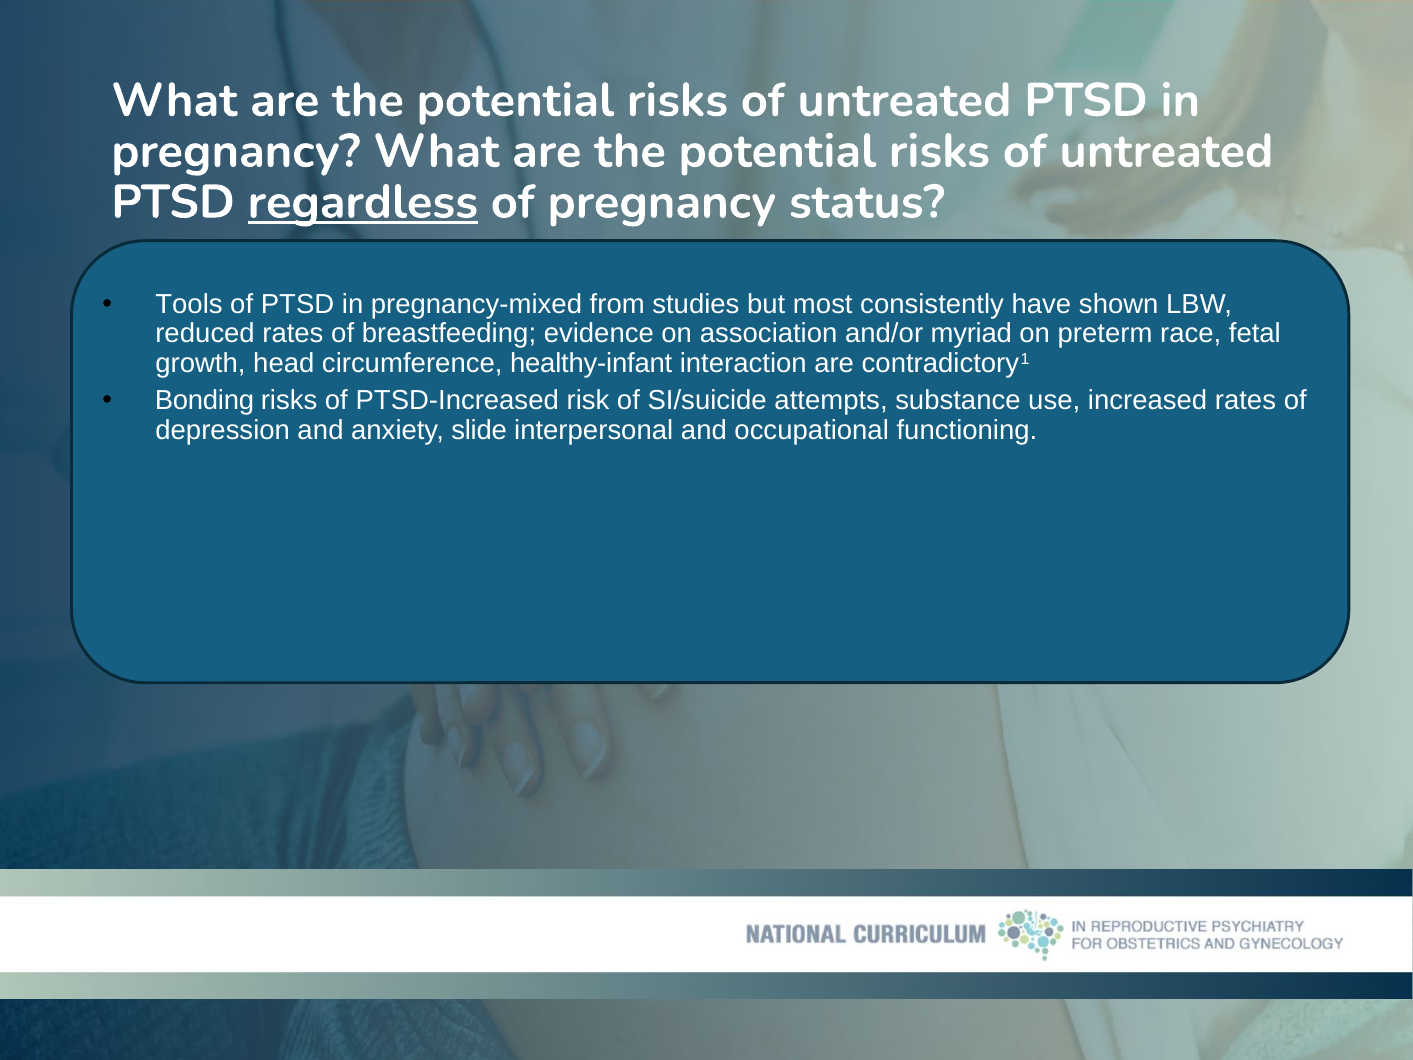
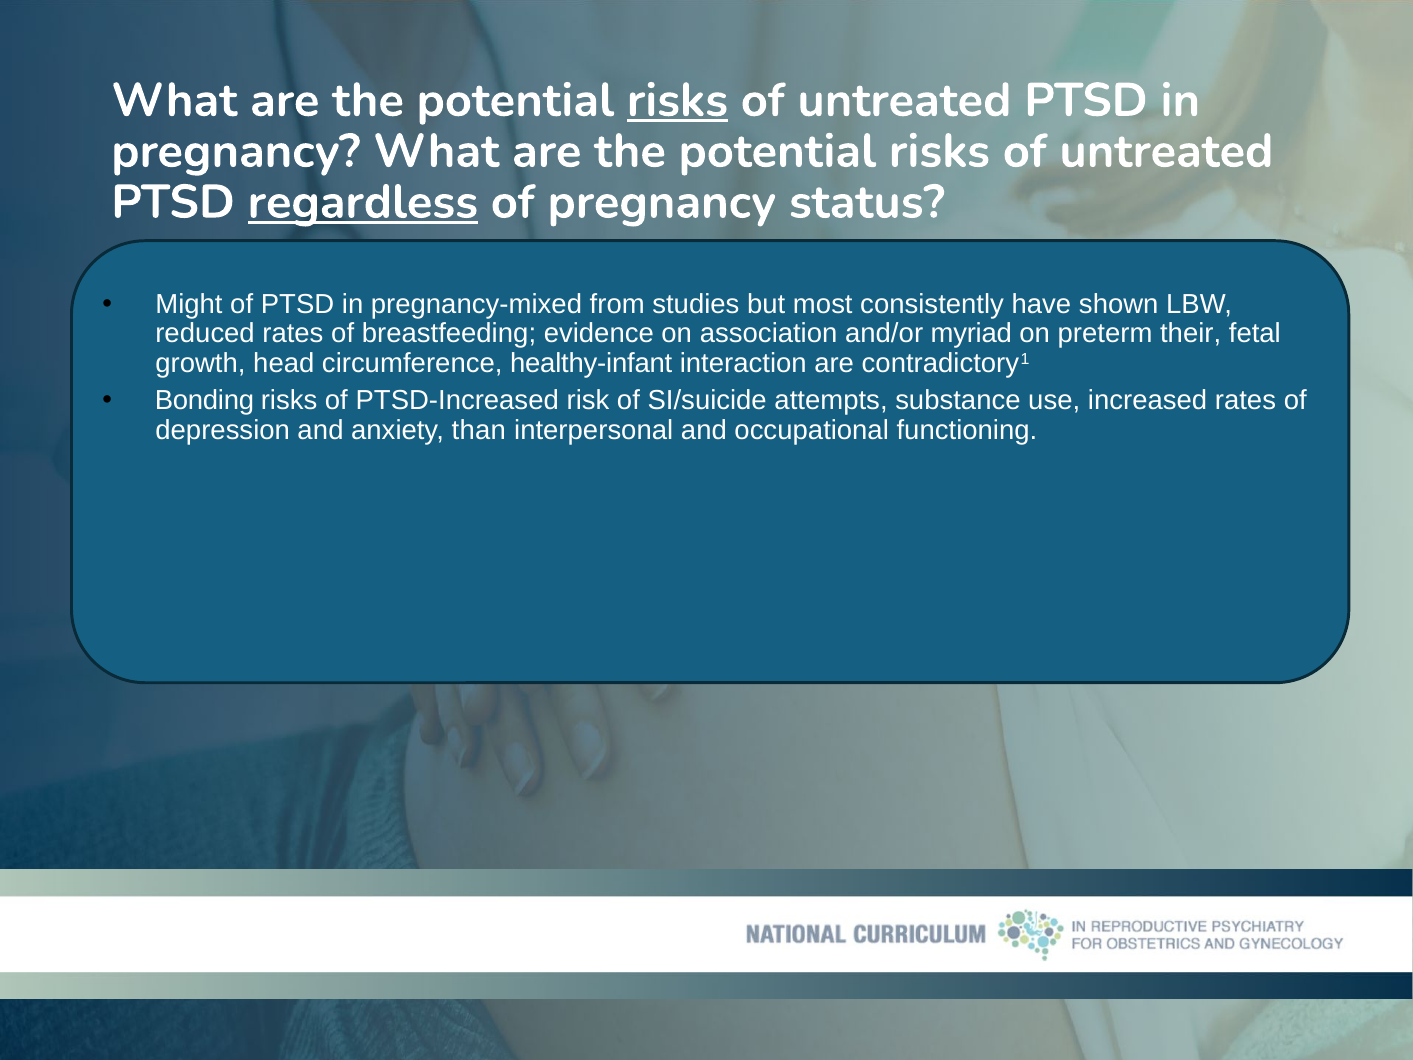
risks at (678, 100) underline: none -> present
Tools: Tools -> Might
race: race -> their
slide: slide -> than
